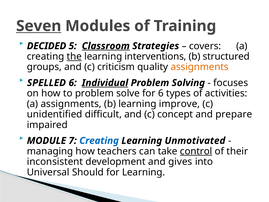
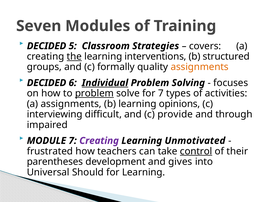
Seven underline: present -> none
Classroom underline: present -> none
criticism: criticism -> formally
SPELLED at (46, 83): SPELLED -> DECIDED
problem at (94, 93) underline: none -> present
for 6: 6 -> 7
improve: improve -> opinions
unidentified: unidentified -> interviewing
concept: concept -> provide
prepare: prepare -> through
Creating at (99, 141) colour: blue -> purple
managing: managing -> frustrated
inconsistent: inconsistent -> parentheses
